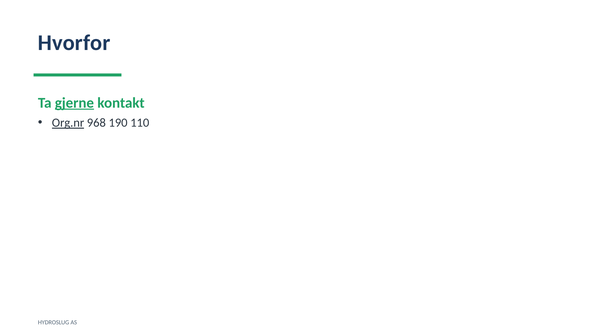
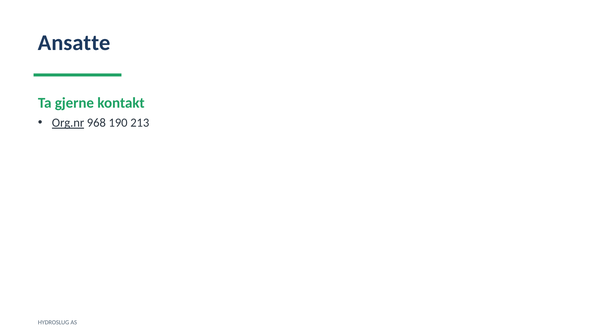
Hvorfor: Hvorfor -> Ansatte
gjerne underline: present -> none
110: 110 -> 213
